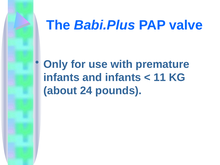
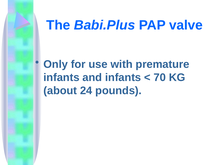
11: 11 -> 70
